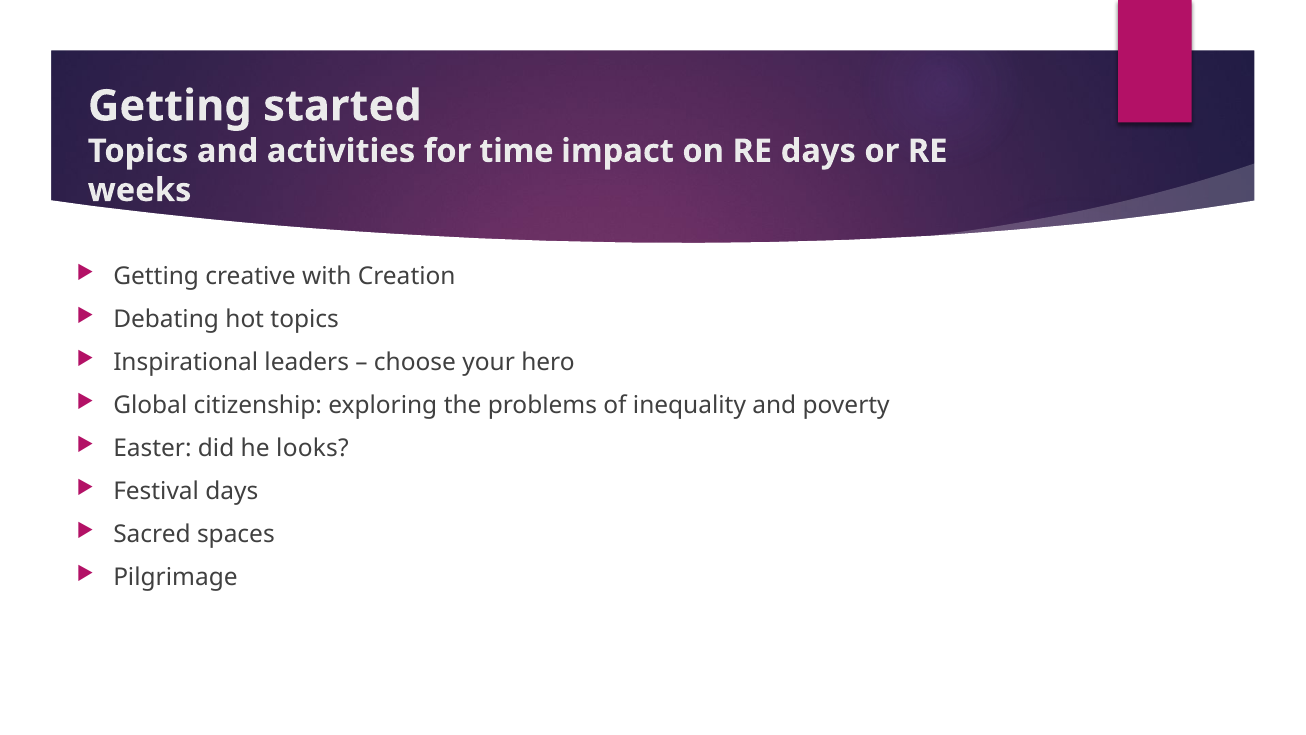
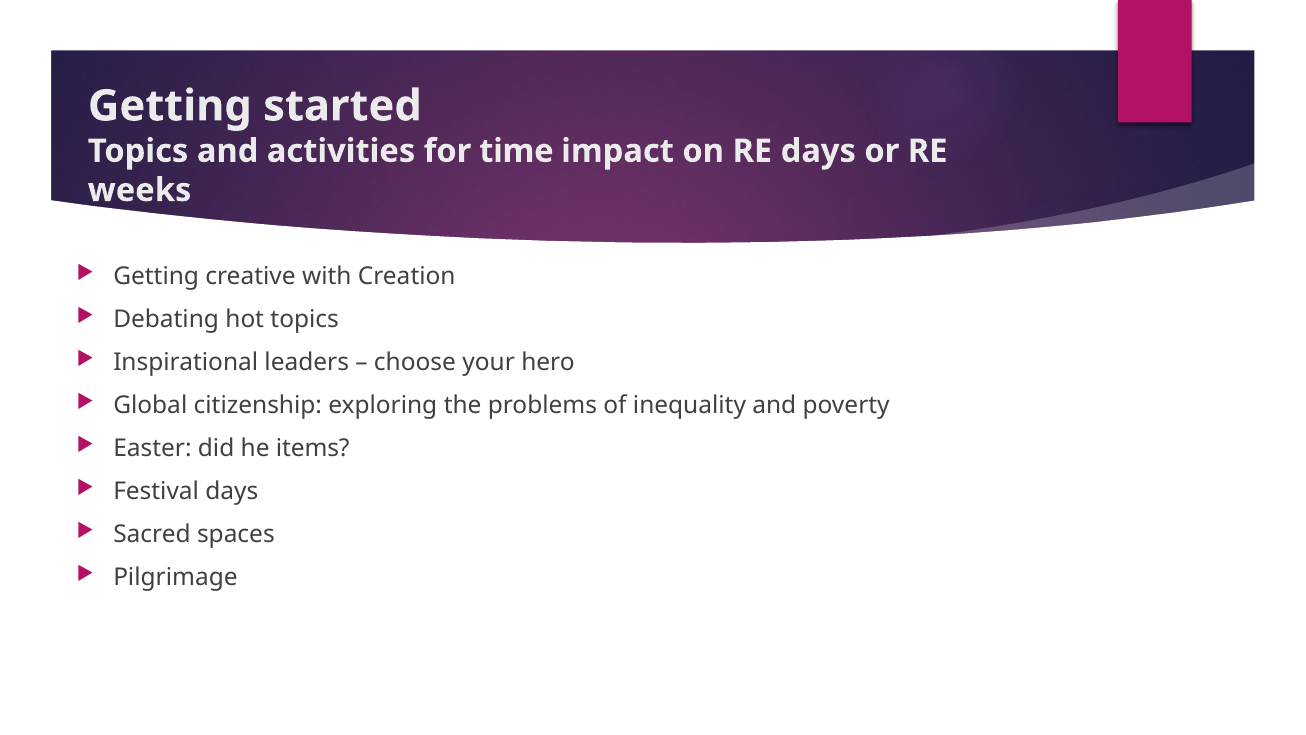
looks: looks -> items
